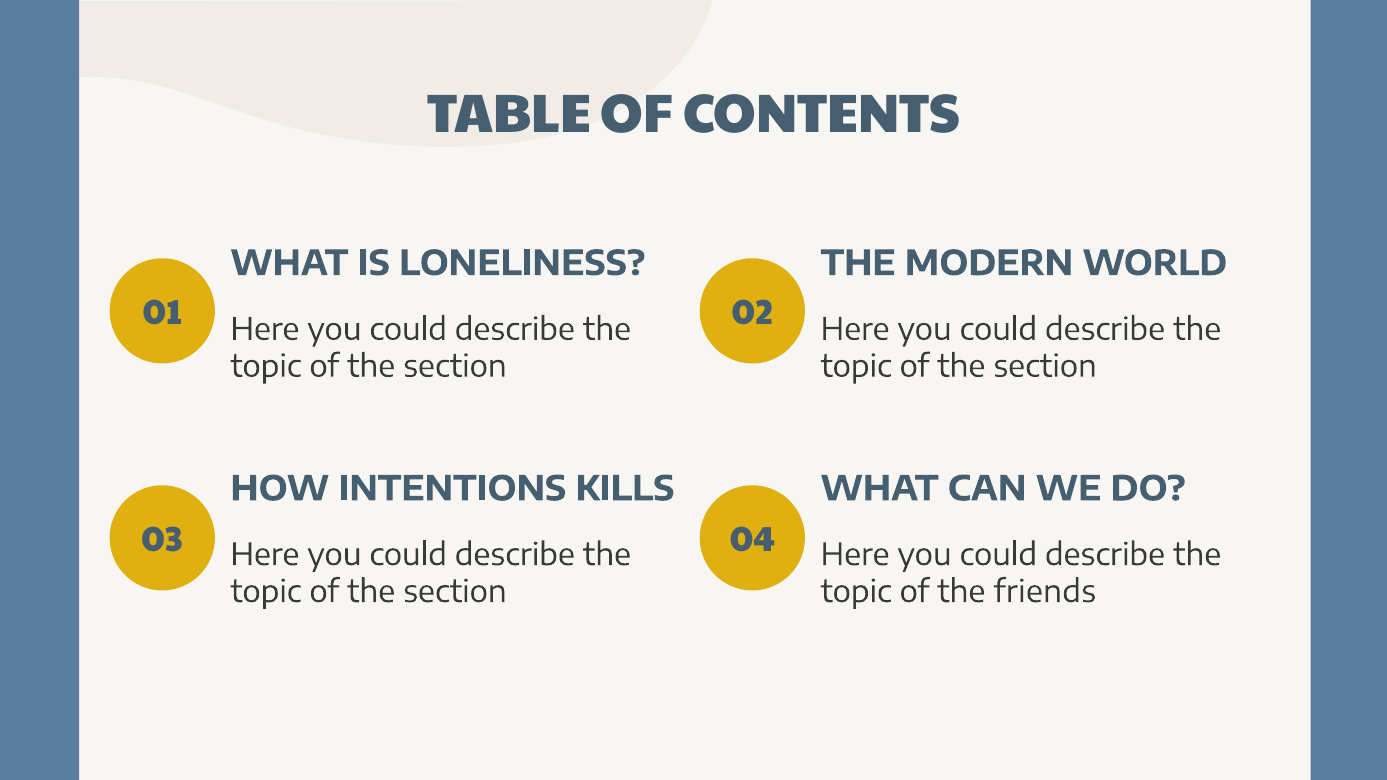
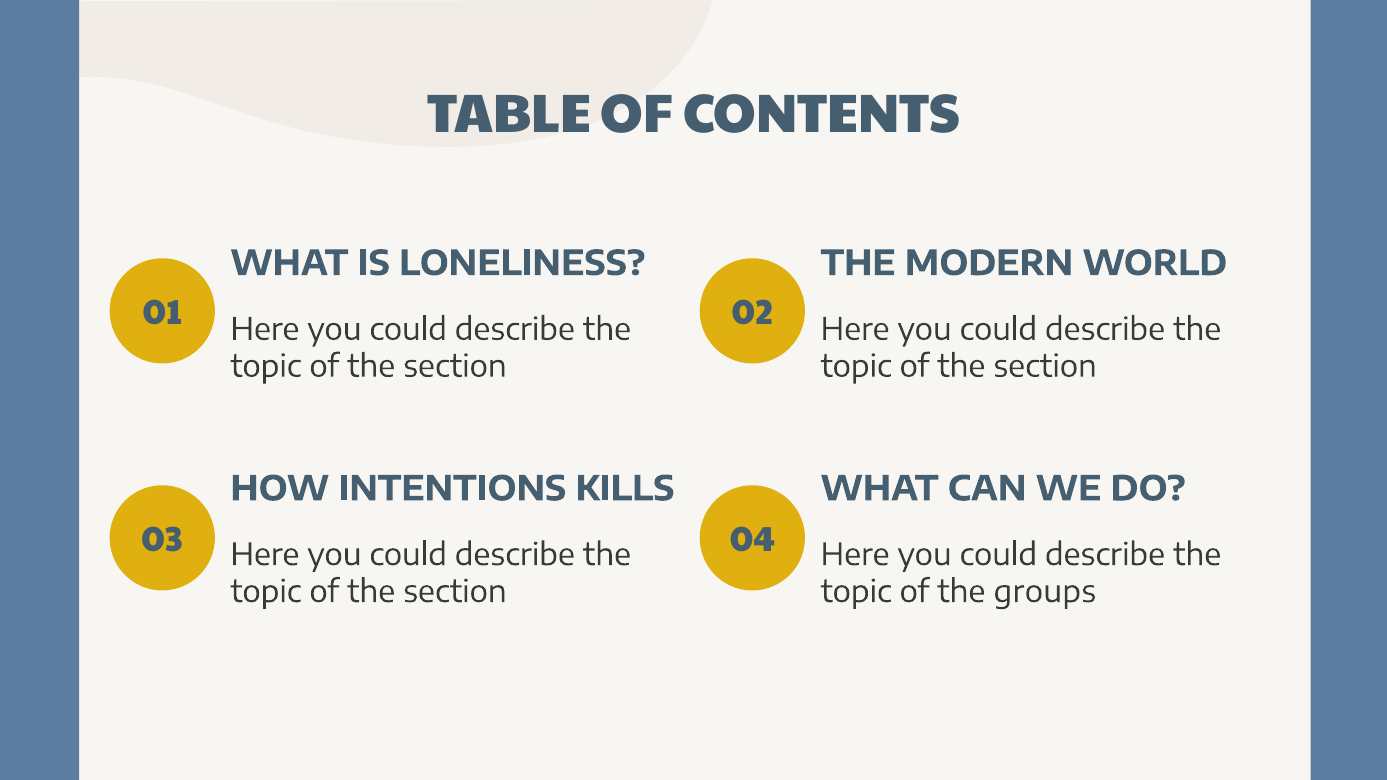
friends: friends -> groups
